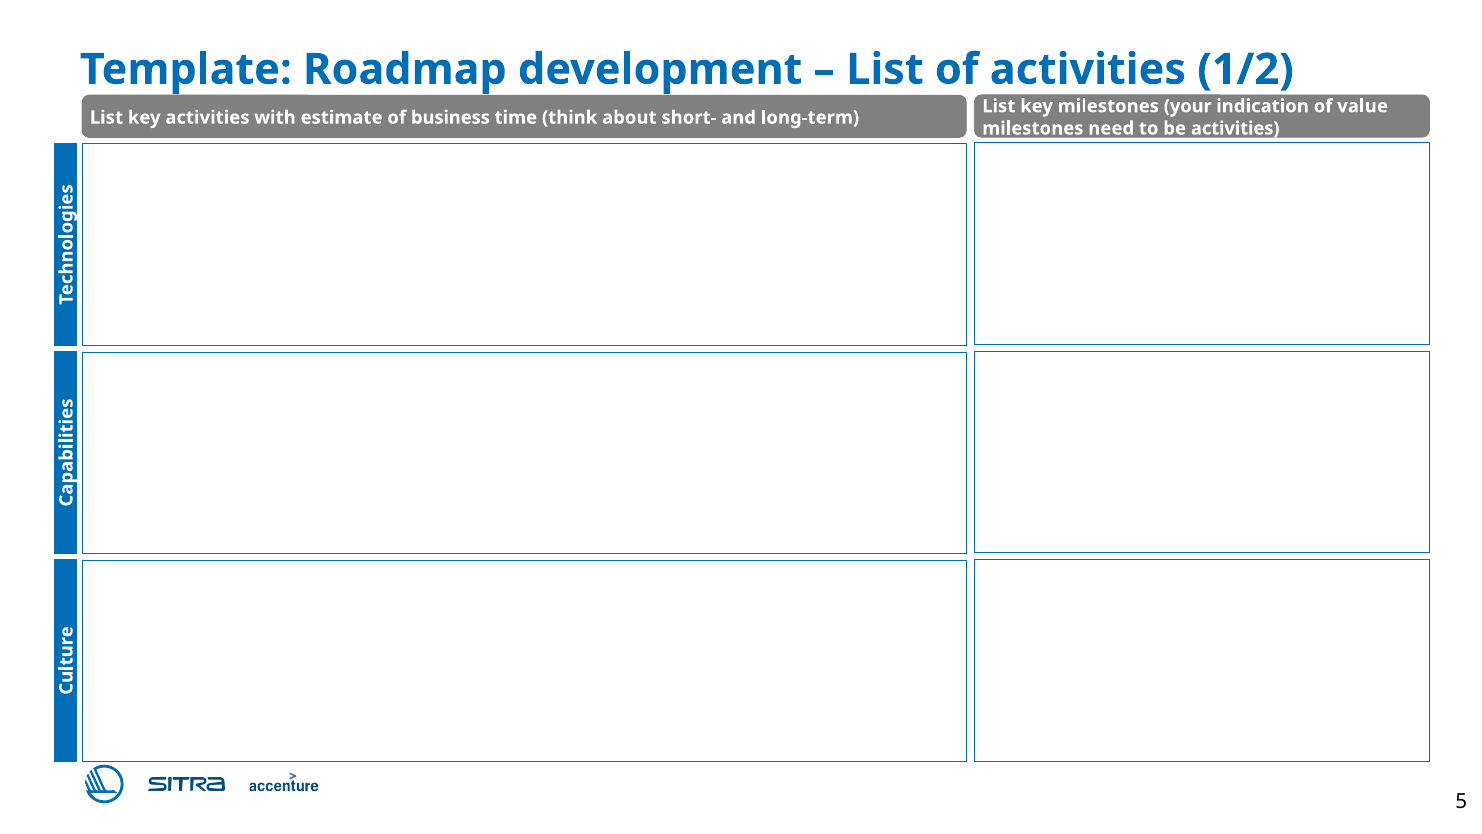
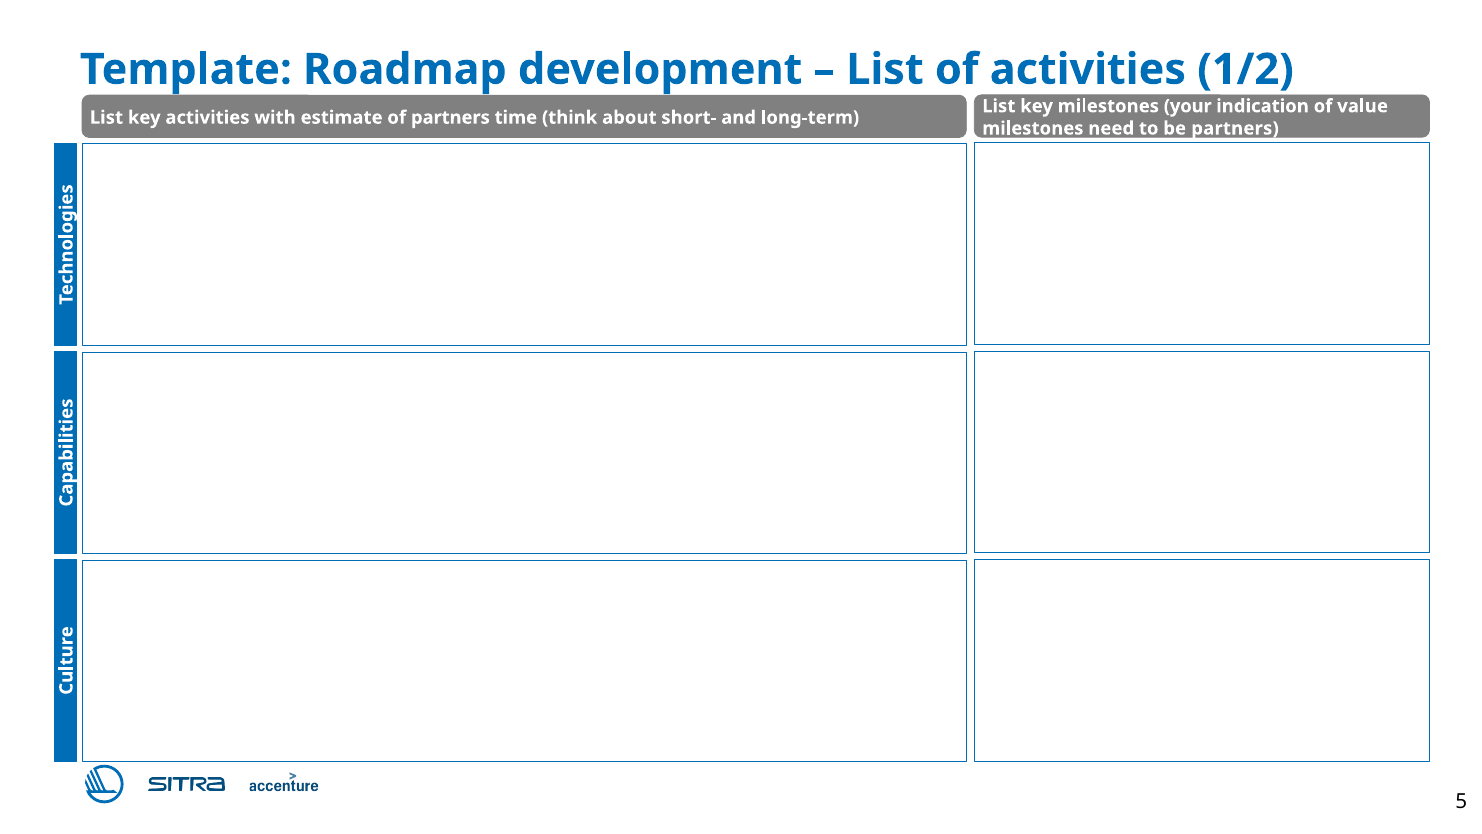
of business: business -> partners
be activities: activities -> partners
